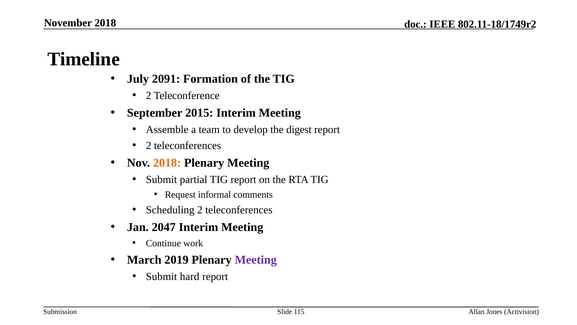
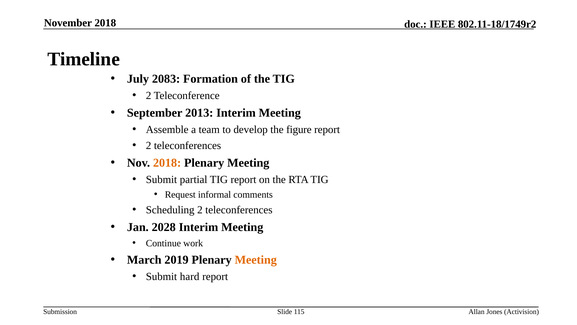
2091: 2091 -> 2083
2015: 2015 -> 2013
digest: digest -> figure
2047: 2047 -> 2028
Meeting at (256, 260) colour: purple -> orange
